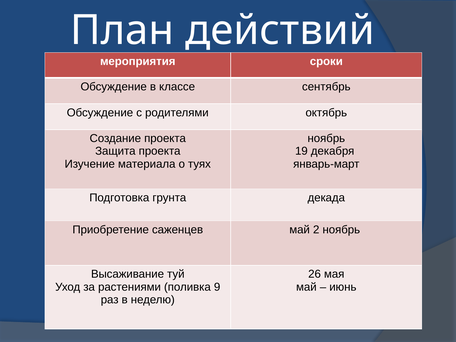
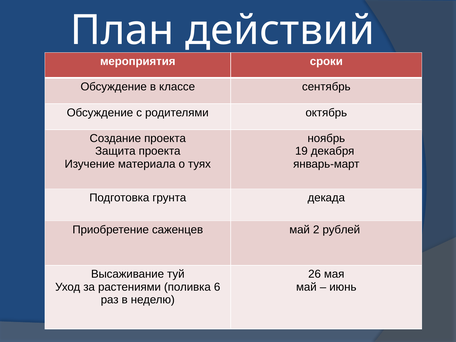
2 ноябрь: ноябрь -> рублей
9: 9 -> 6
